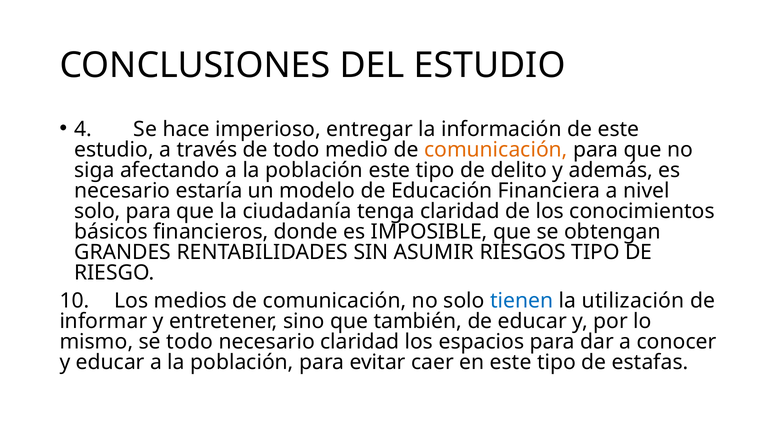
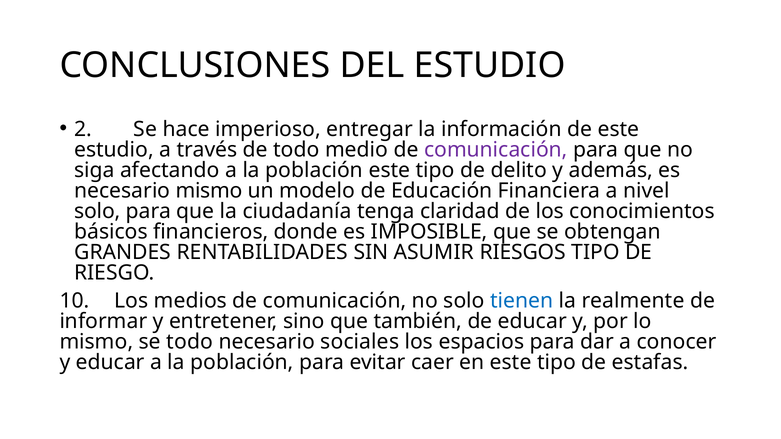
4: 4 -> 2
comunicación at (496, 150) colour: orange -> purple
necesario estaría: estaría -> mismo
utilización: utilización -> realmente
necesario claridad: claridad -> sociales
